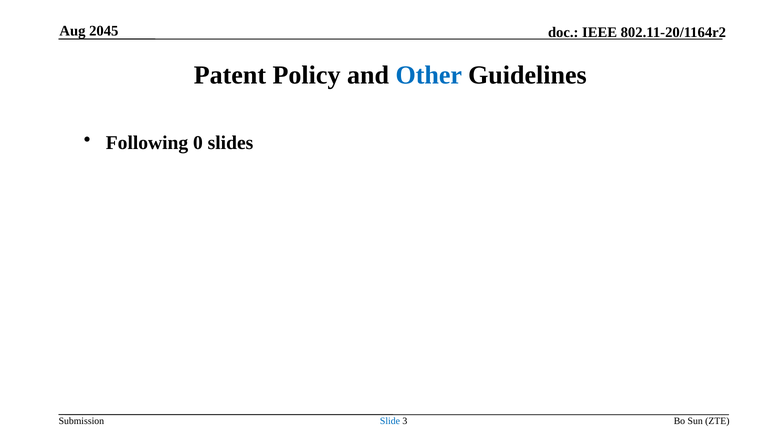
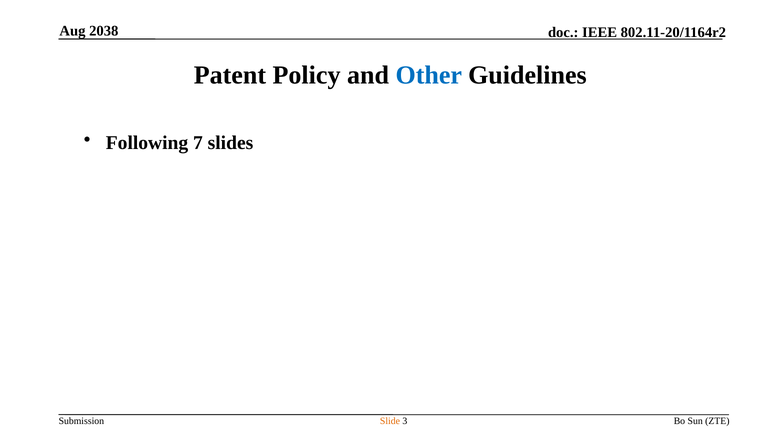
2045: 2045 -> 2038
0: 0 -> 7
Slide colour: blue -> orange
